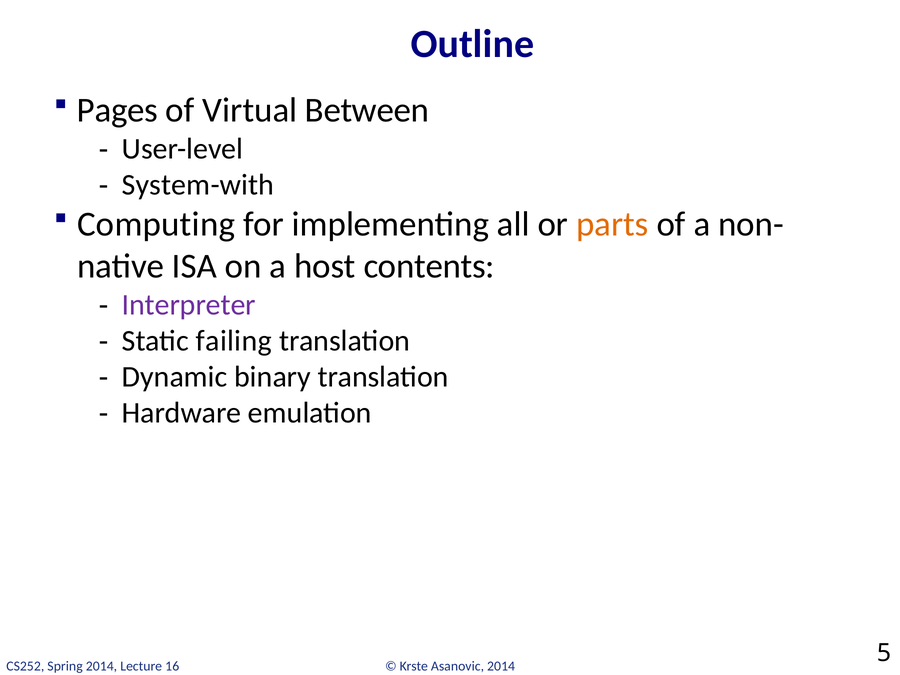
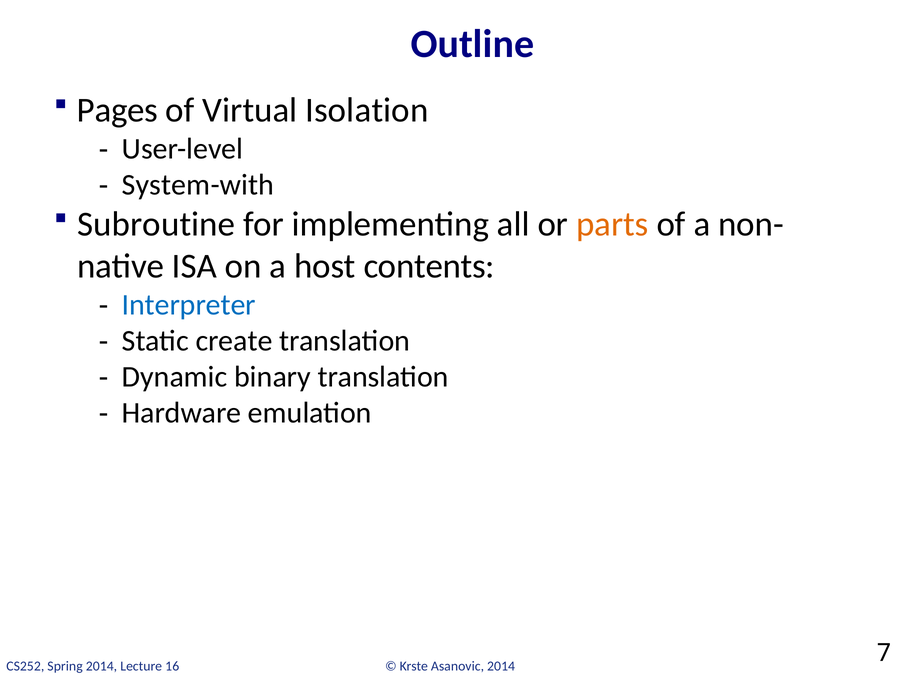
Between: Between -> Isolation
Computing: Computing -> Subroutine
Interpreter colour: purple -> blue
failing: failing -> create
5: 5 -> 7
